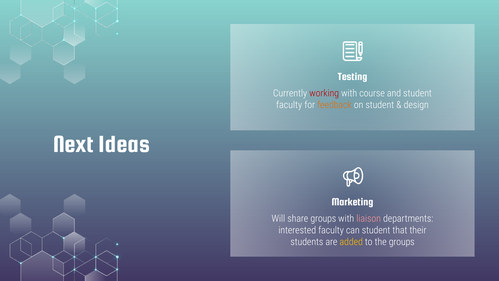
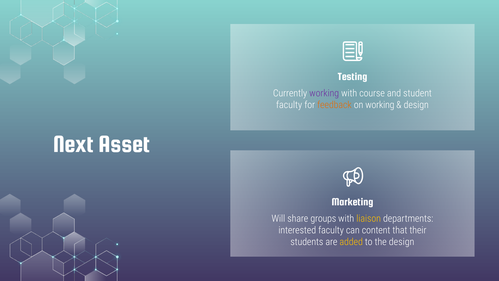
working at (324, 93) colour: red -> purple
on student: student -> working
Ideas: Ideas -> Asset
liaison colour: pink -> yellow
can student: student -> content
the groups: groups -> design
